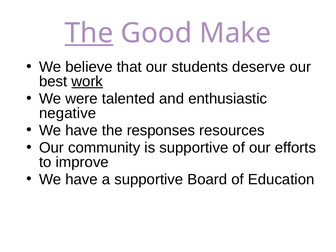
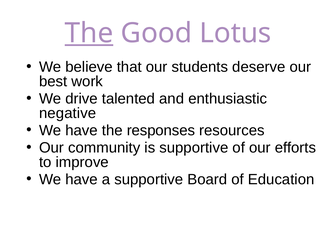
Make: Make -> Lotus
work underline: present -> none
were: were -> drive
